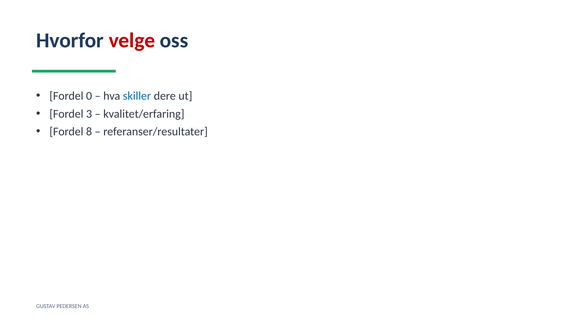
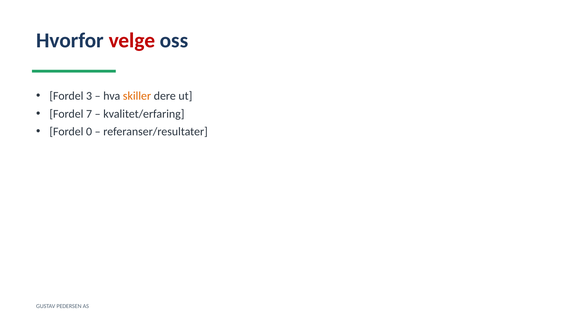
0: 0 -> 3
skiller colour: blue -> orange
3: 3 -> 7
8: 8 -> 0
